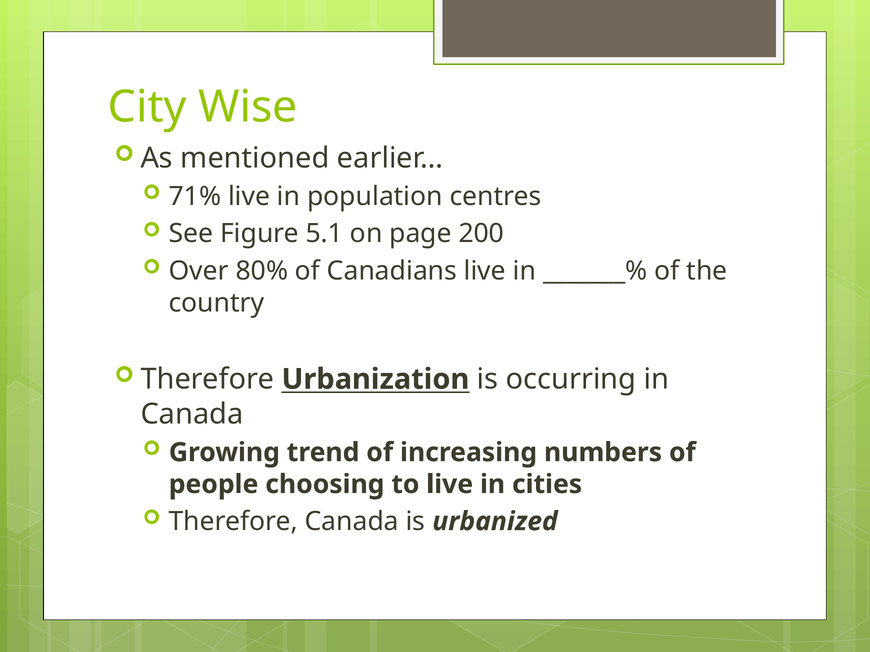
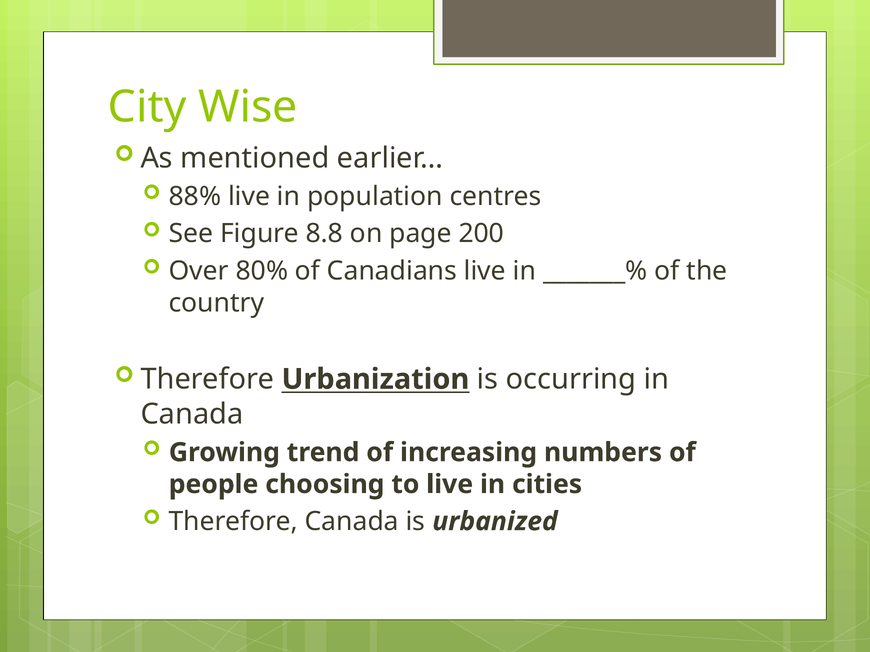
71%: 71% -> 88%
5.1: 5.1 -> 8.8
